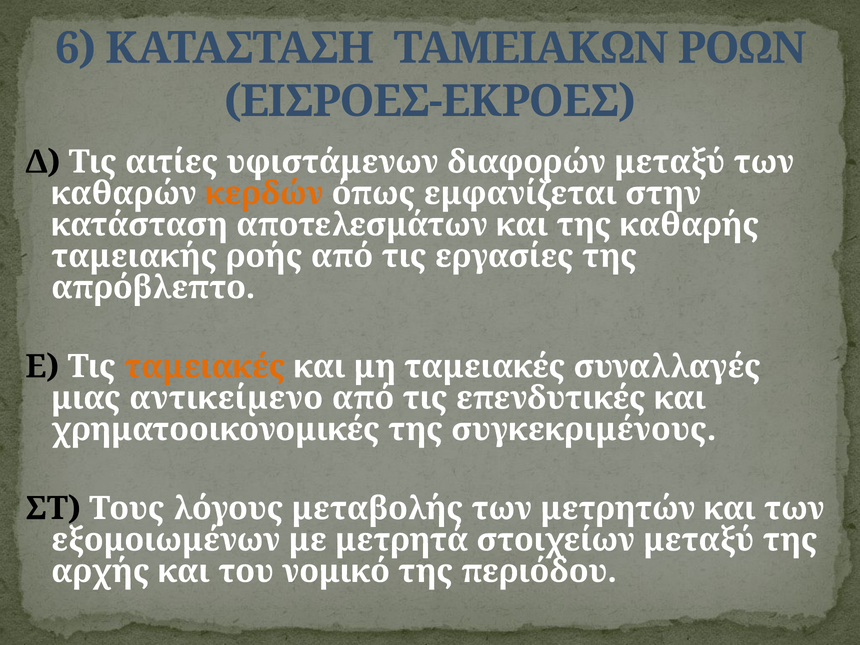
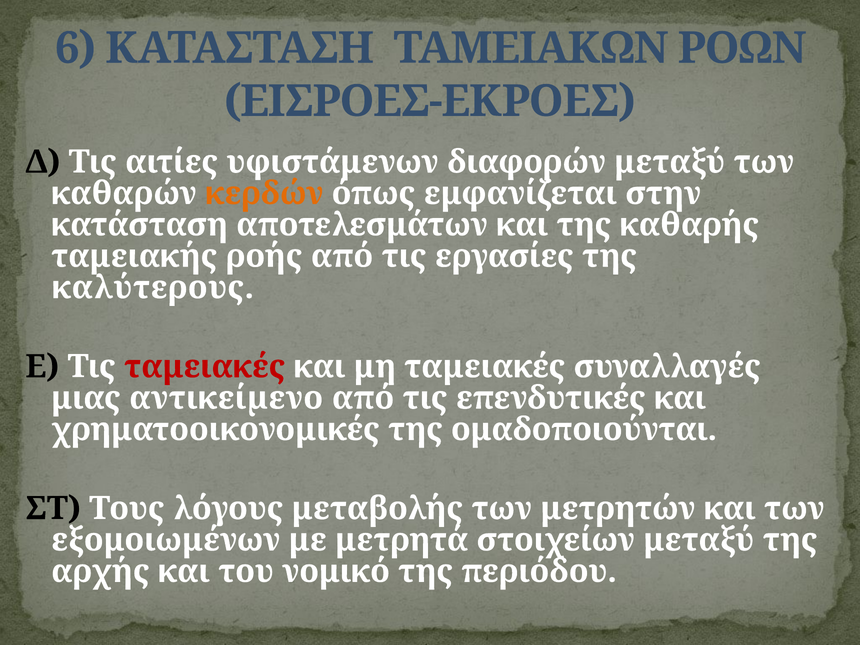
απρόβλεπτο: απρόβλεπτο -> καλύτερους
ταμειακές at (205, 367) colour: orange -> red
συγκεκριμένους: συγκεκριμένους -> ομαδοποιούνται
